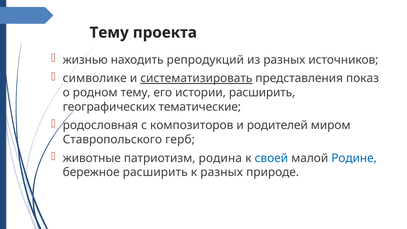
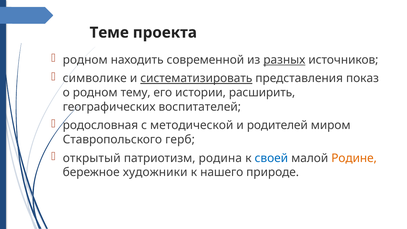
Тему at (109, 33): Тему -> Теме
жизнью at (85, 60): жизнью -> родном
репродукций: репродукций -> современной
разных at (284, 60) underline: none -> present
тематические: тематические -> воспитателей
композиторов: композиторов -> методической
животные: животные -> открытый
Родине colour: blue -> orange
бережное расширить: расширить -> художники
к разных: разных -> нашего
